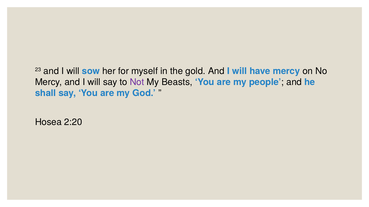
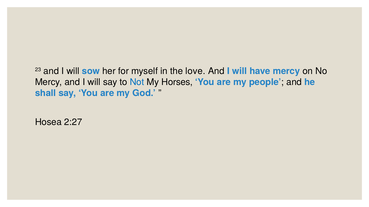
gold: gold -> love
Not colour: purple -> blue
Beasts: Beasts -> Horses
2:20: 2:20 -> 2:27
